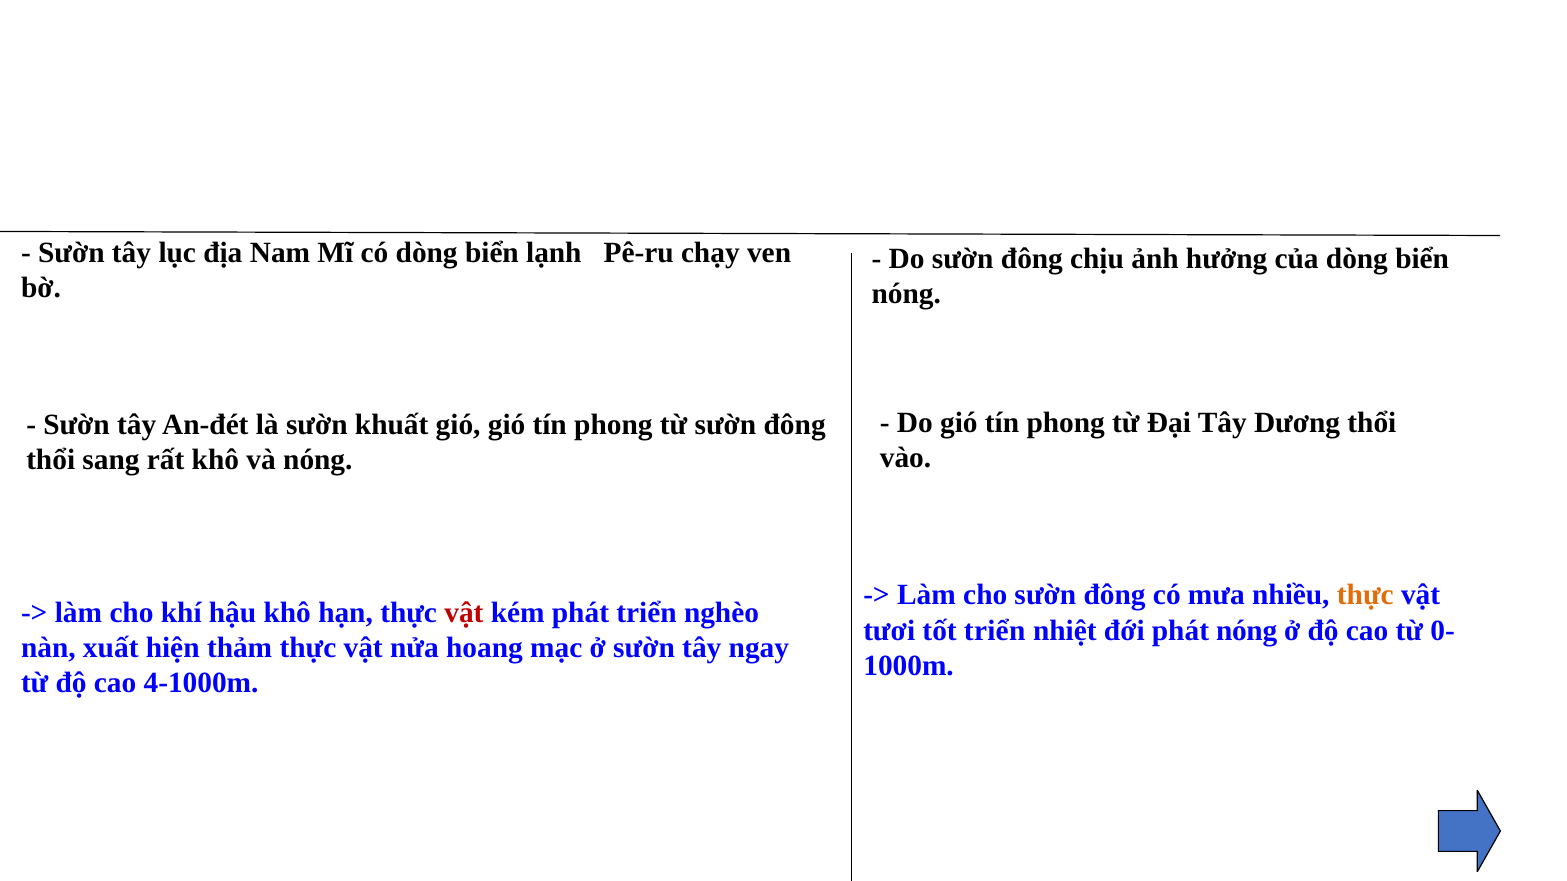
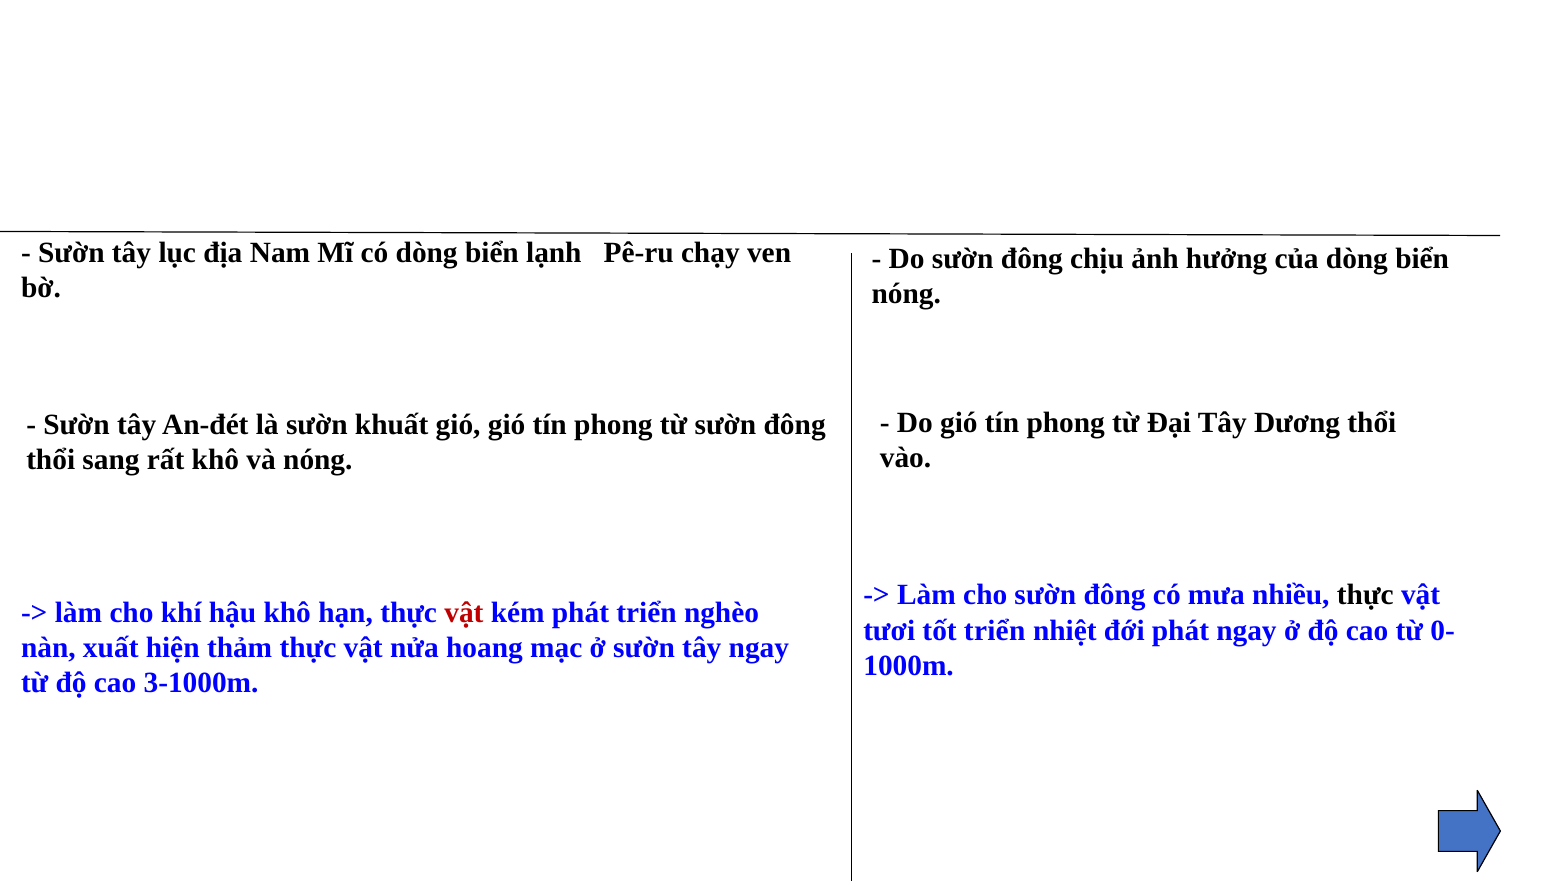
thực at (1365, 596) colour: orange -> black
phát nóng: nóng -> ngay
4-1000m: 4-1000m -> 3-1000m
